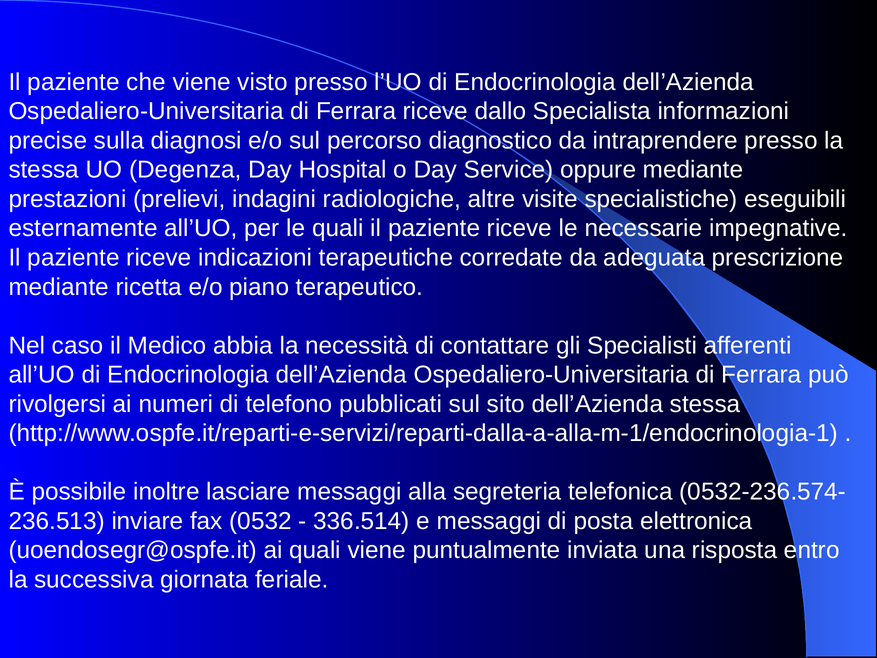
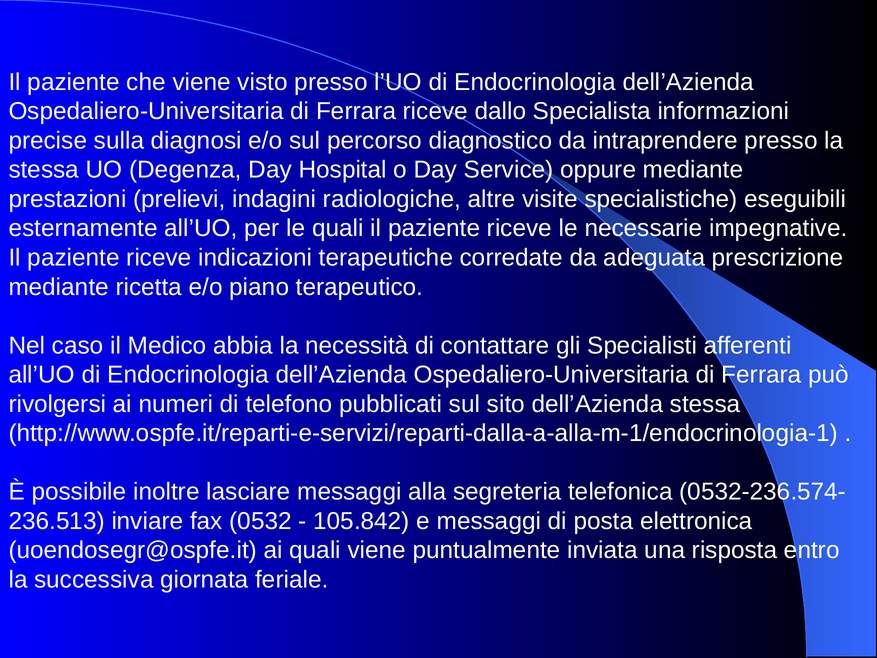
336.514: 336.514 -> 105.842
